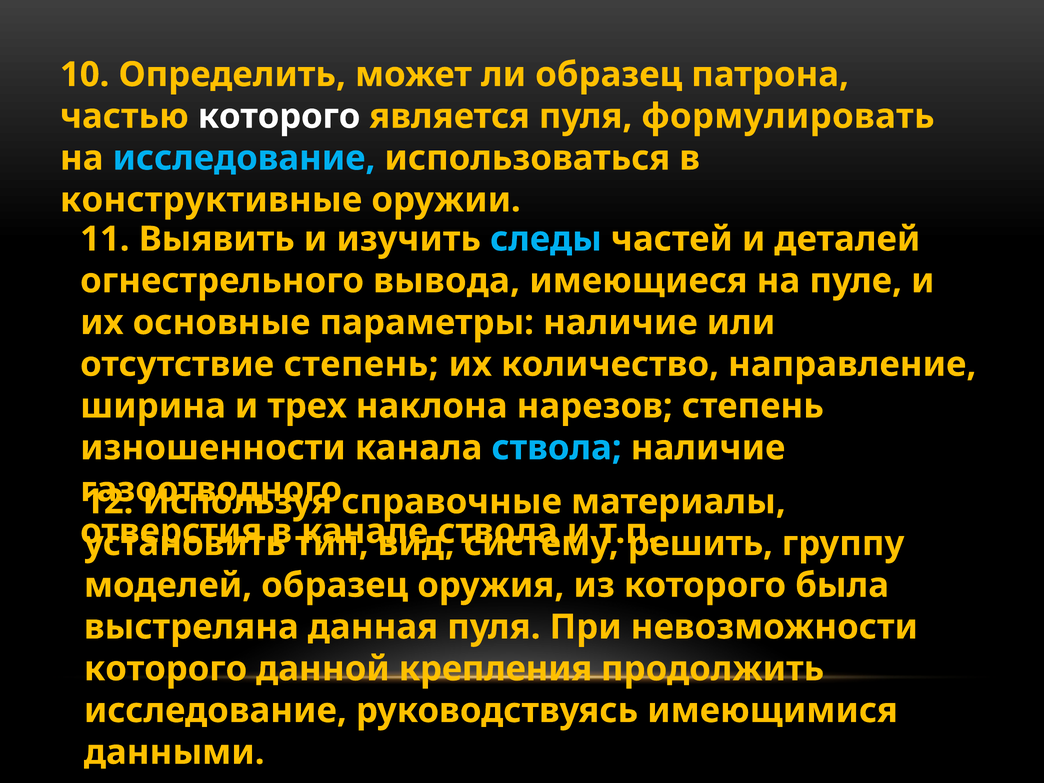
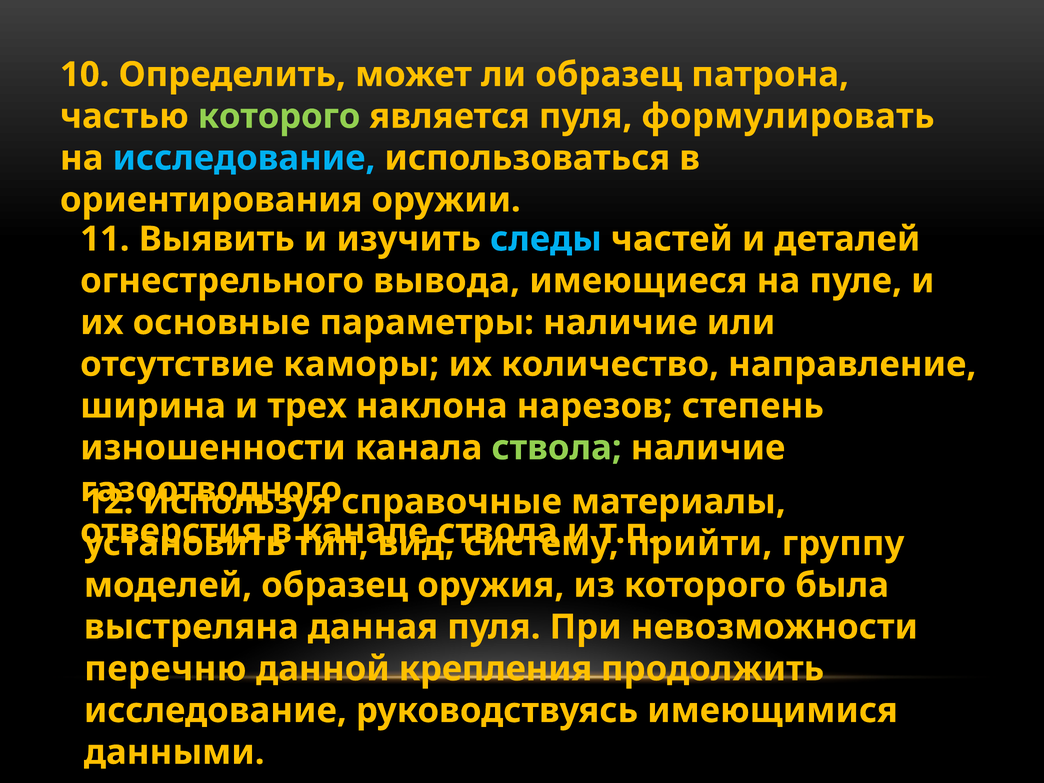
которого at (279, 116) colour: white -> light green
конструктивные: конструктивные -> ориентирования
отсутствие степень: степень -> каморы
ствола at (557, 448) colour: light blue -> light green
решить: решить -> прийти
которого at (166, 669): которого -> перечню
